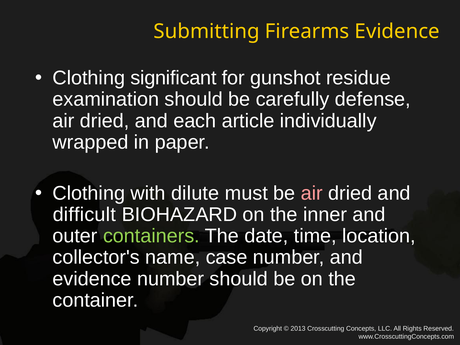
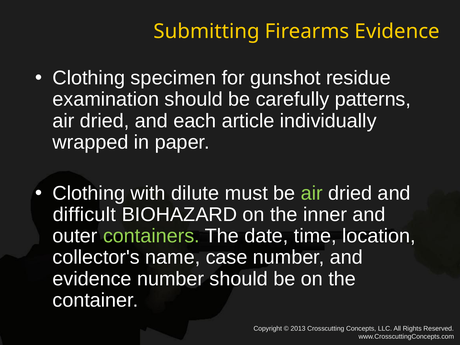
significant: significant -> specimen
defense: defense -> patterns
air at (312, 193) colour: pink -> light green
